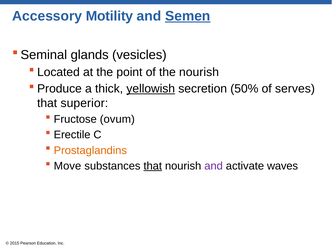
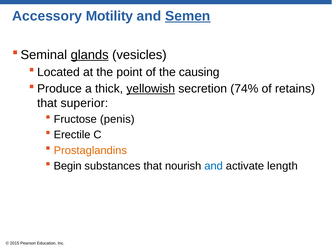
glands underline: none -> present
the nourish: nourish -> causing
50%: 50% -> 74%
serves: serves -> retains
ovum: ovum -> penis
Move: Move -> Begin
that at (153, 166) underline: present -> none
and at (214, 166) colour: purple -> blue
waves: waves -> length
